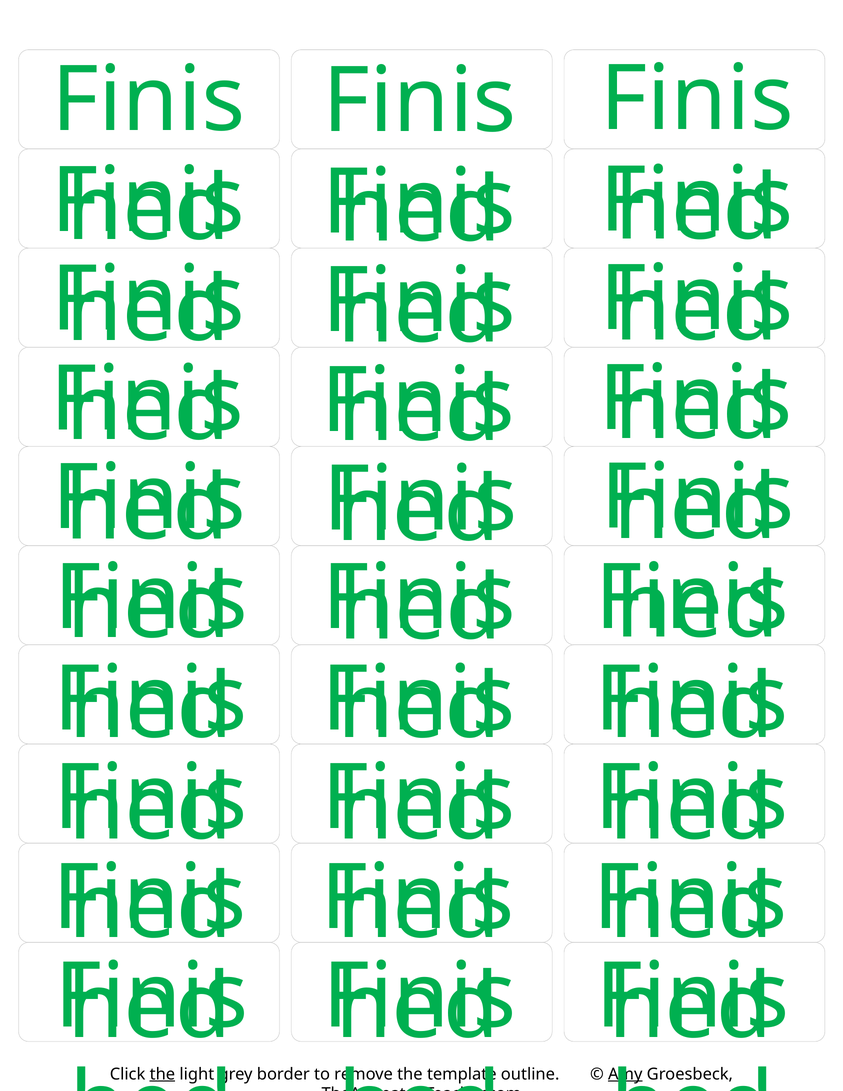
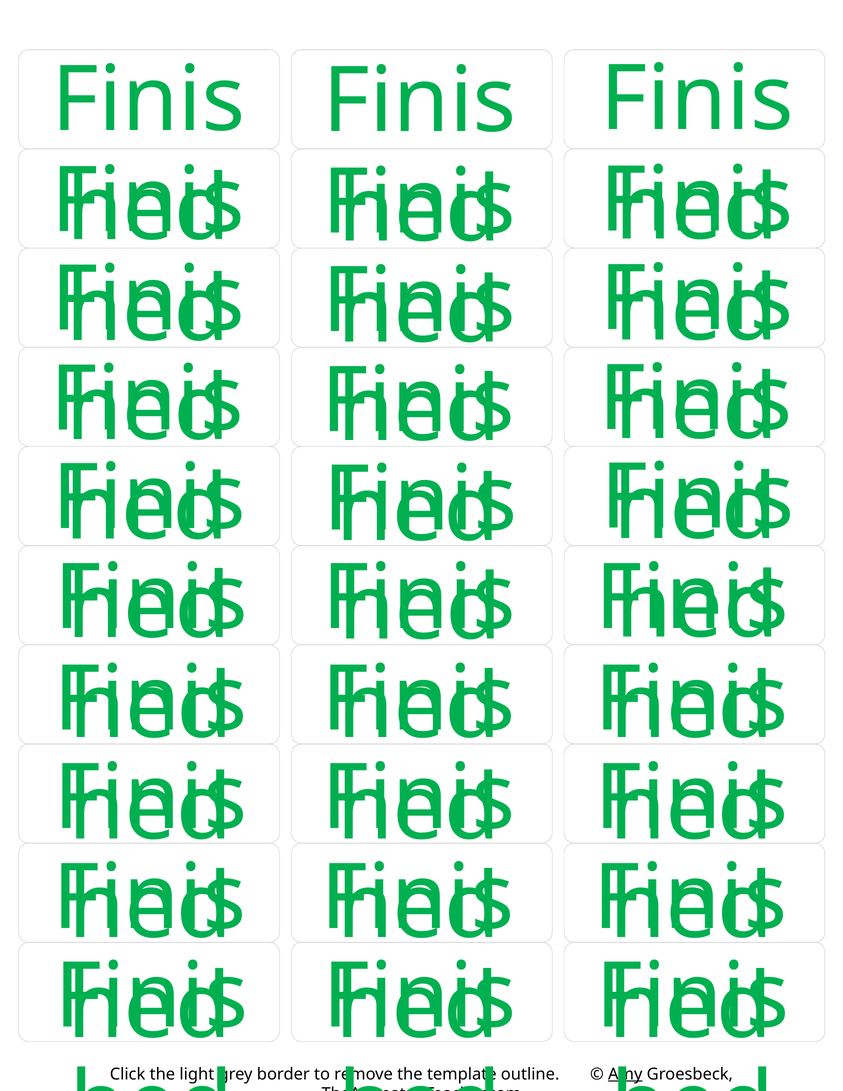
the at (162, 1074) underline: present -> none
